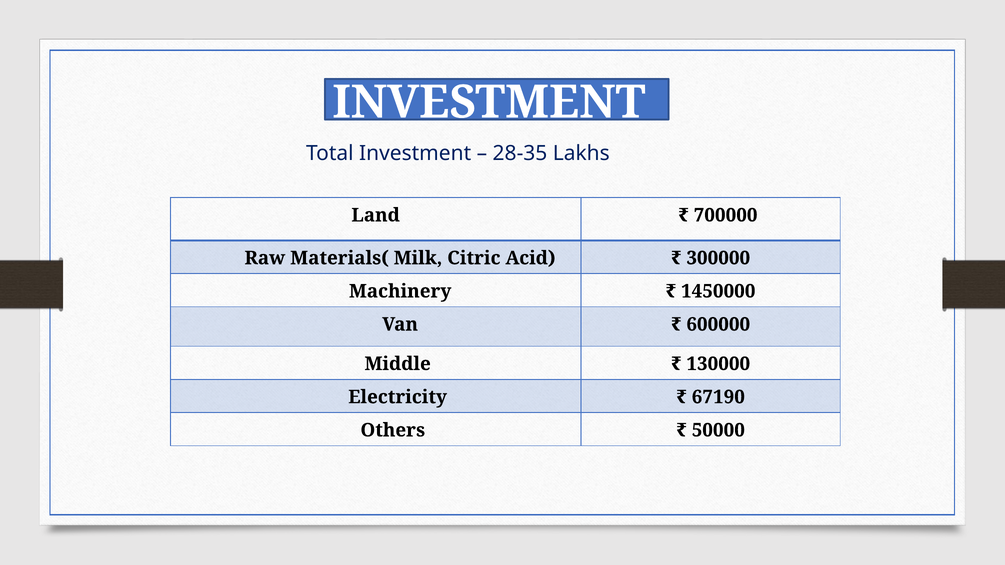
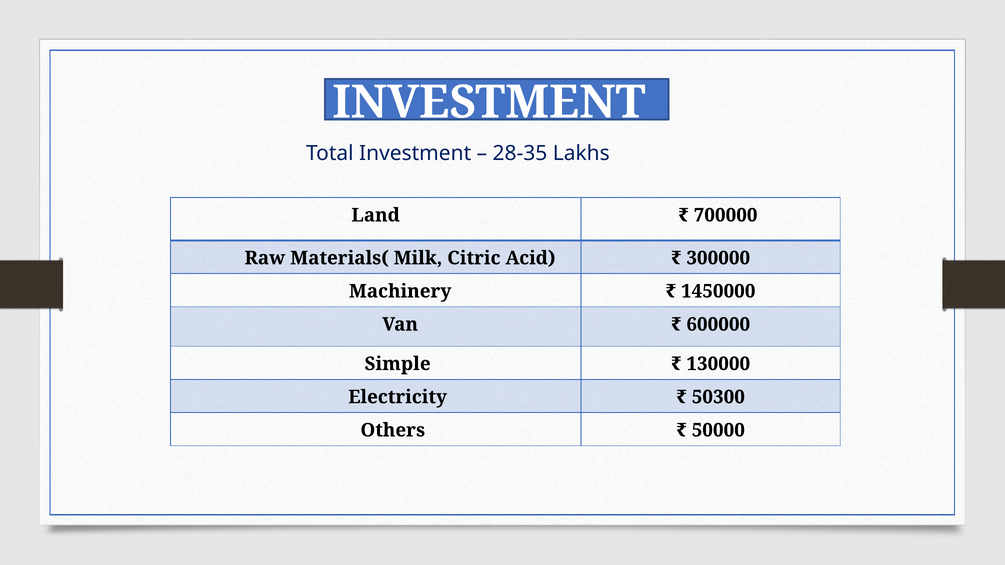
Middle: Middle -> Simple
67190: 67190 -> 50300
